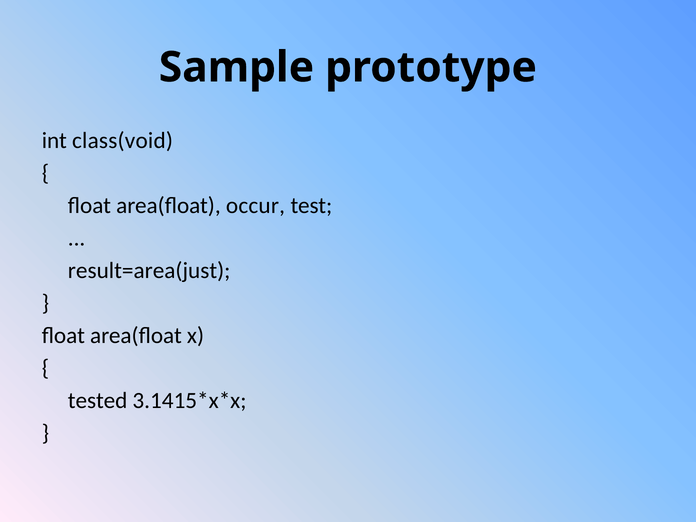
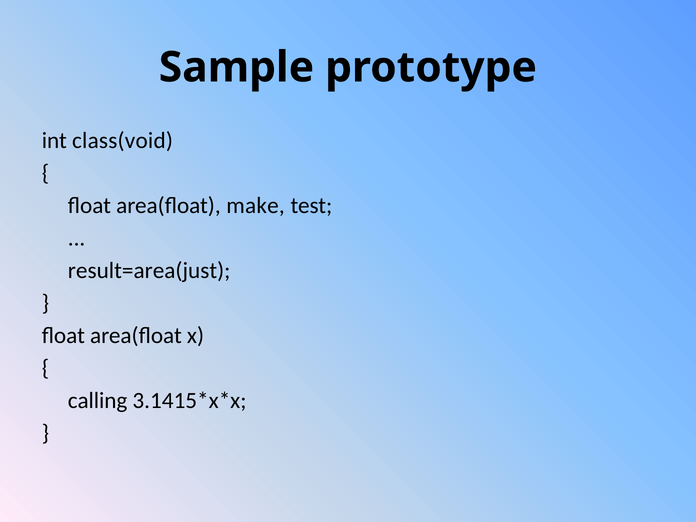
occur: occur -> make
tested: tested -> calling
